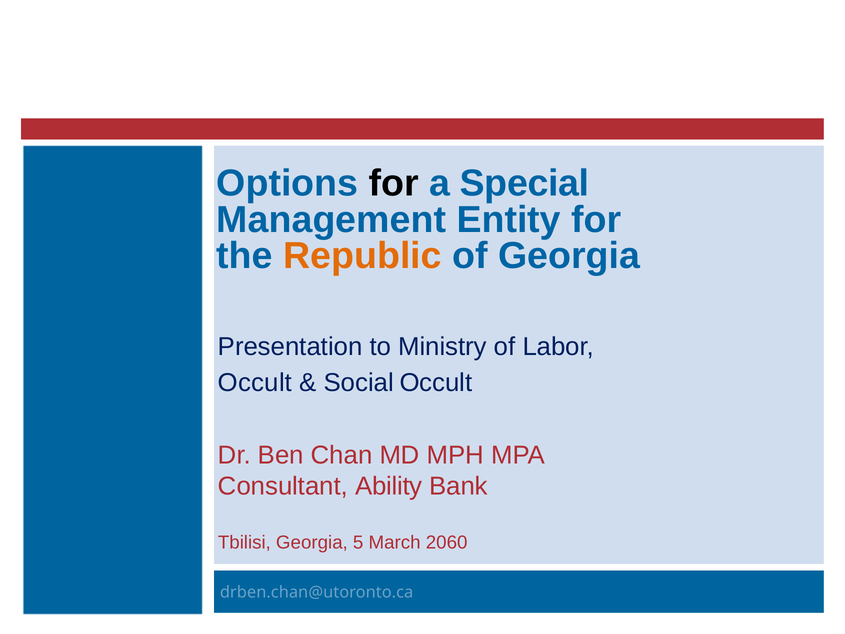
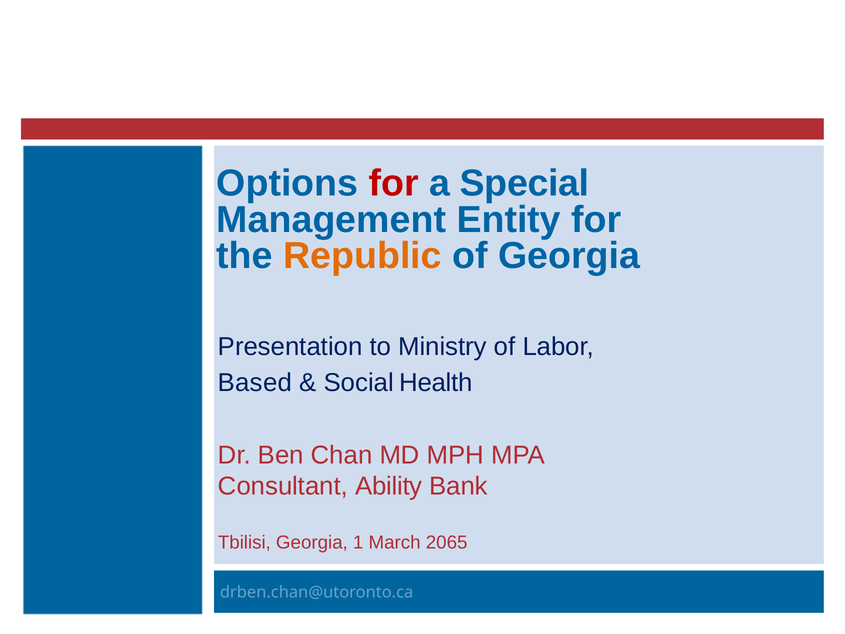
for at (394, 184) colour: black -> red
Occult at (255, 383): Occult -> Based
Social Occult: Occult -> Health
5: 5 -> 1
2060: 2060 -> 2065
